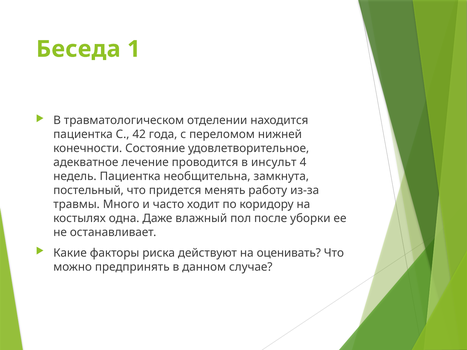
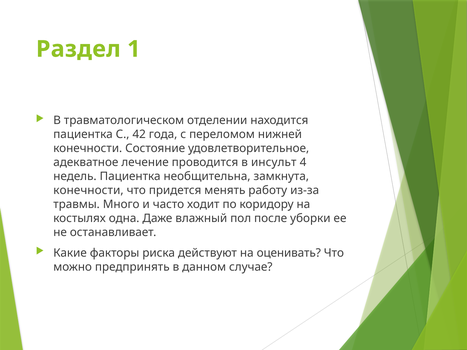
Беседа: Беседа -> Раздел
постельный at (89, 191): постельный -> конечности
